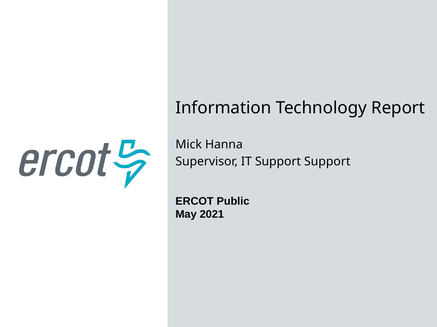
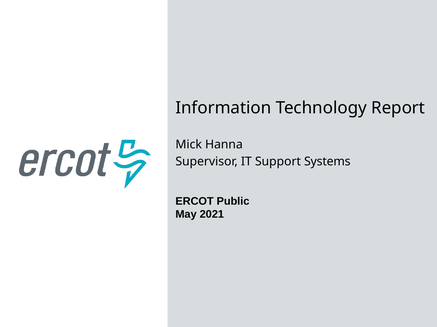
Support Support: Support -> Systems
